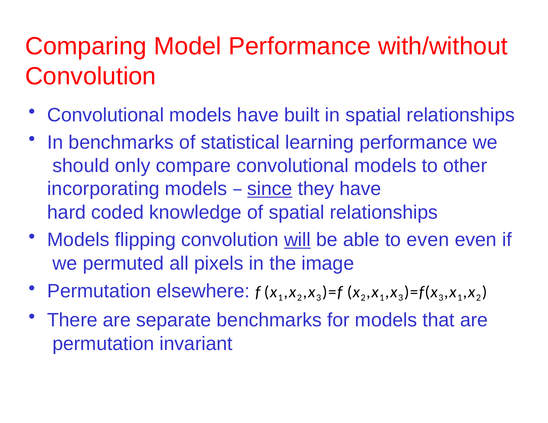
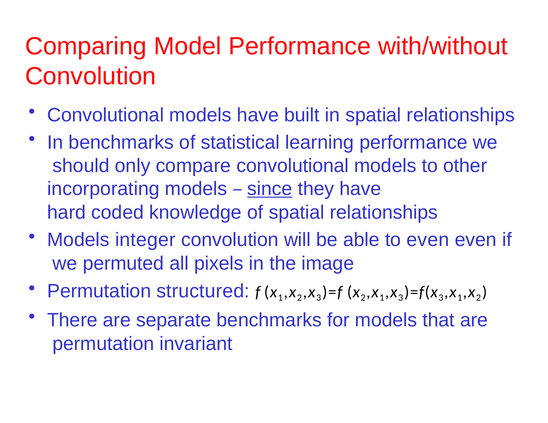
flipping: flipping -> integer
will underline: present -> none
elsewhere: elsewhere -> structured
